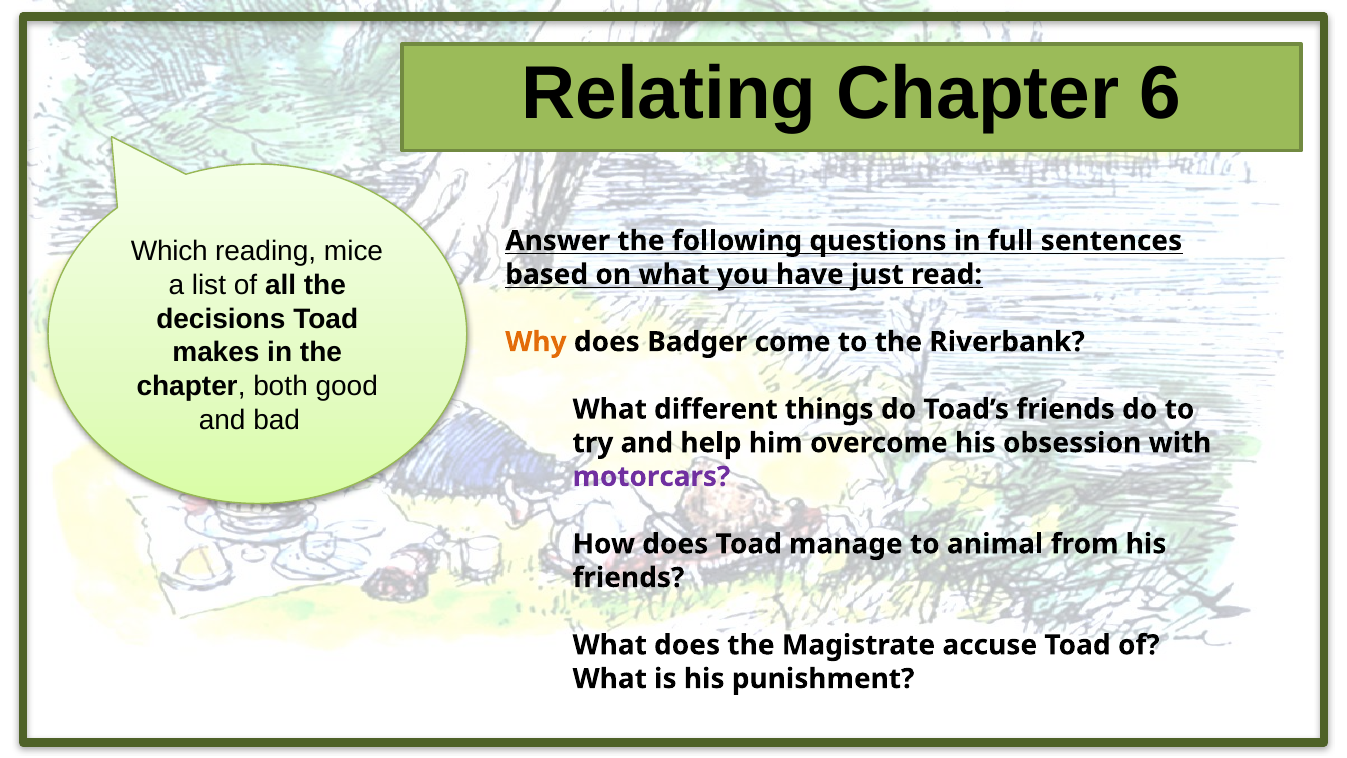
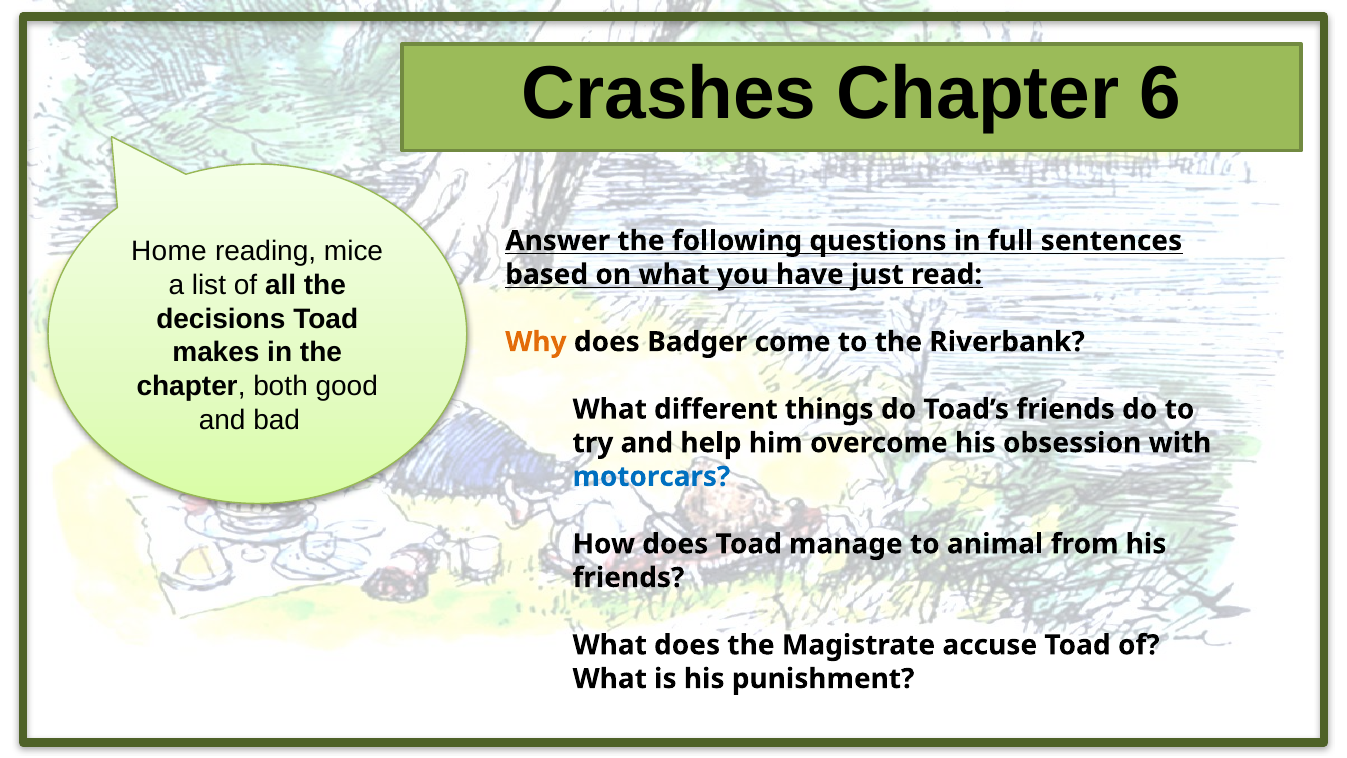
Relating: Relating -> Crashes
Which: Which -> Home
motorcars colour: purple -> blue
